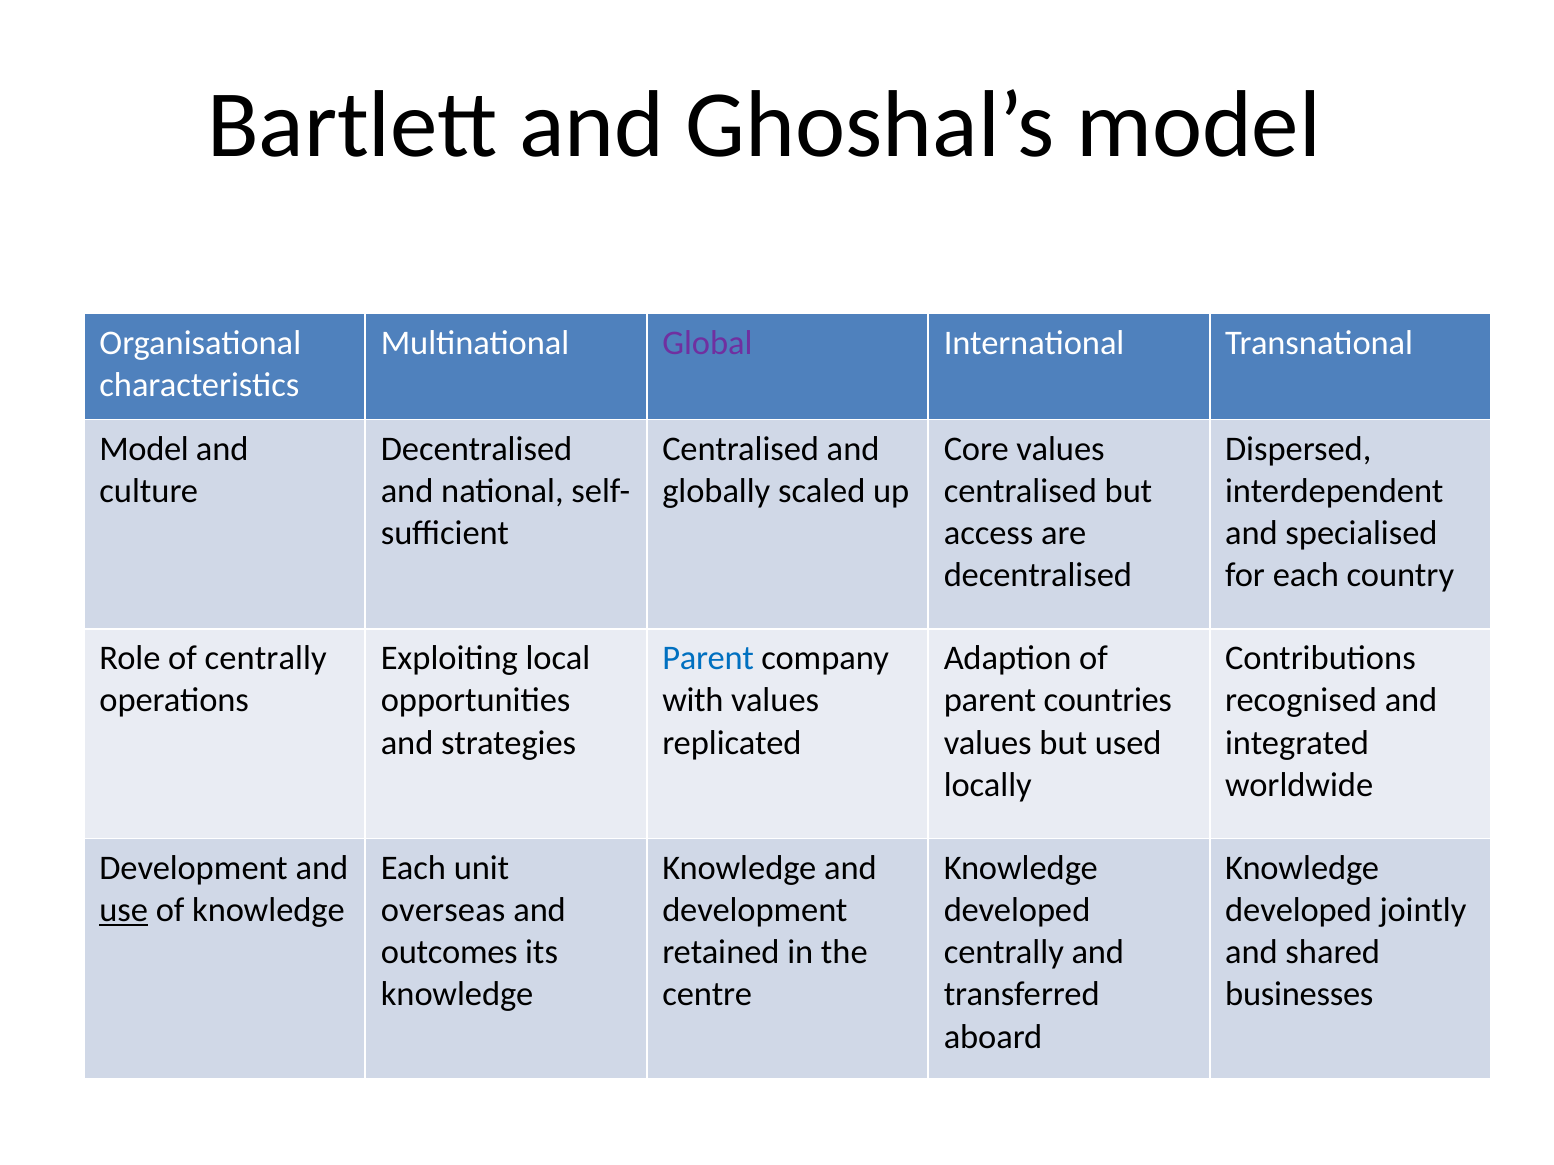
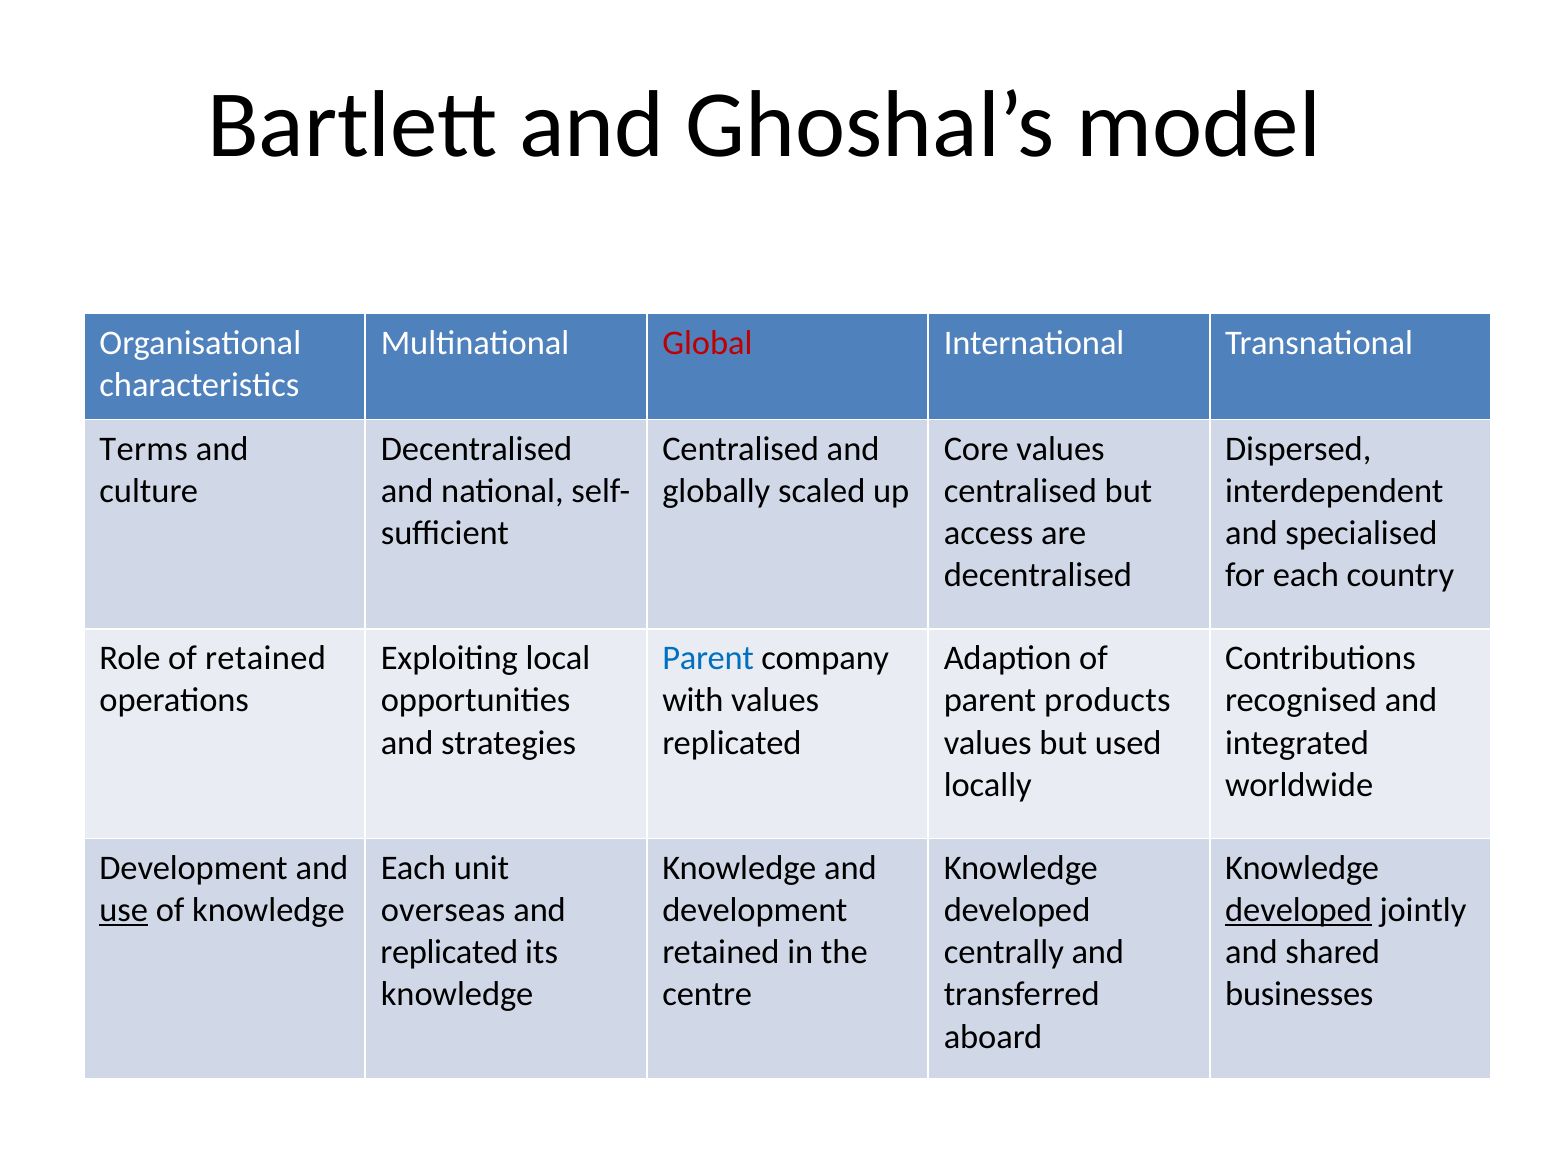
Global colour: purple -> red
Model at (144, 449): Model -> Terms
of centrally: centrally -> retained
countries: countries -> products
developed at (1299, 910) underline: none -> present
outcomes at (449, 953): outcomes -> replicated
